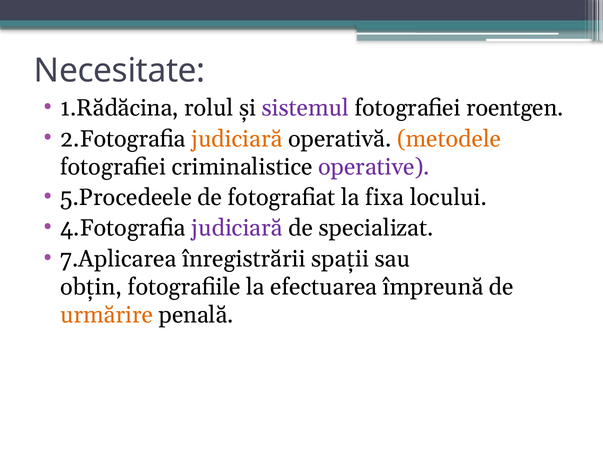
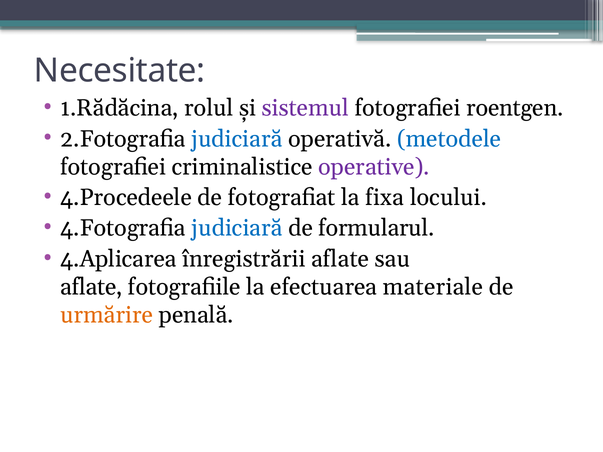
judiciară at (237, 139) colour: orange -> blue
metodele colour: orange -> blue
5.Procedeele: 5.Procedeele -> 4.Procedeele
judiciară at (237, 228) colour: purple -> blue
specializat: specializat -> formularul
7.Aplicarea: 7.Aplicarea -> 4.Aplicarea
înregistrării spații: spații -> aflate
obțin at (91, 287): obțin -> aflate
împreună: împreună -> materiale
